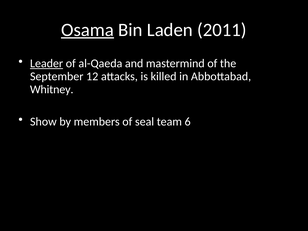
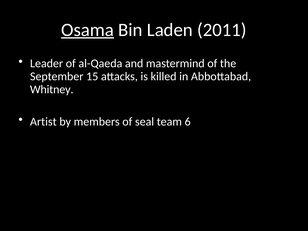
Leader underline: present -> none
12: 12 -> 15
Show: Show -> Artist
